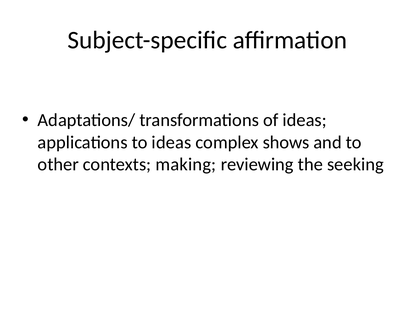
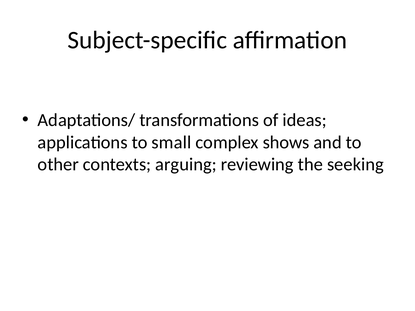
to ideas: ideas -> small
making: making -> arguing
